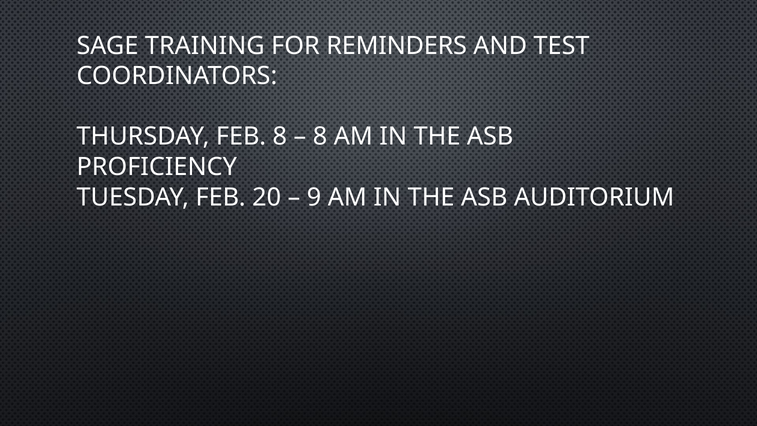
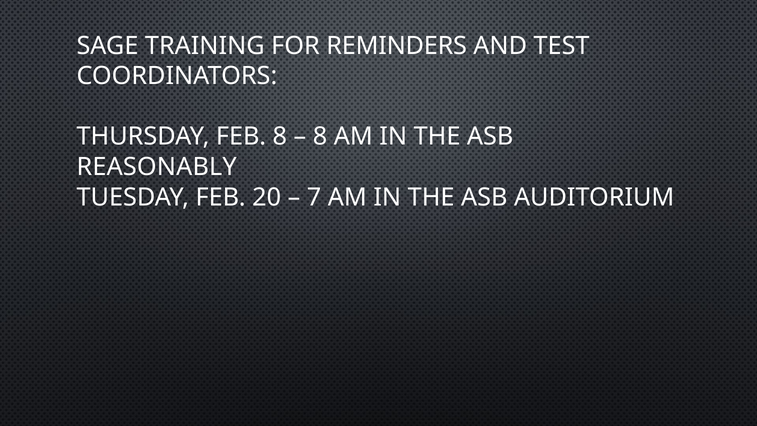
PROFICIENCY: PROFICIENCY -> REASONABLY
9: 9 -> 7
